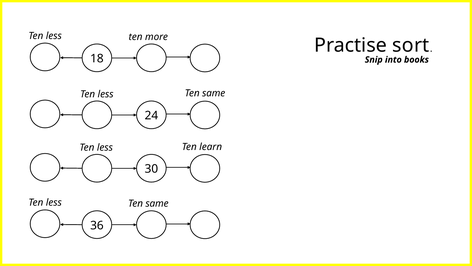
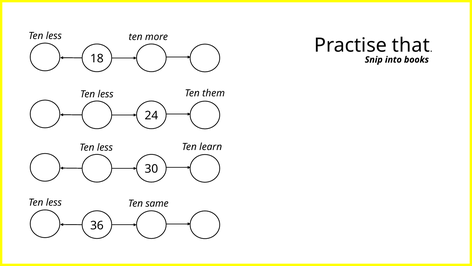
sort: sort -> that
same at (214, 93): same -> them
